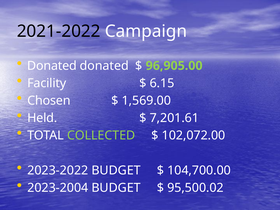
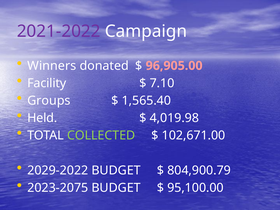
2021-2022 colour: black -> purple
Donated at (52, 66): Donated -> Winners
96,905.00 colour: light green -> pink
6.15: 6.15 -> 7.10
Chosen: Chosen -> Groups
1,569.00: 1,569.00 -> 1,565.40
7,201.61: 7,201.61 -> 4,019.98
102,072.00: 102,072.00 -> 102,671.00
2023-2022: 2023-2022 -> 2029-2022
104,700.00: 104,700.00 -> 804,900.79
2023-2004: 2023-2004 -> 2023-2075
95,500.02: 95,500.02 -> 95,100.00
